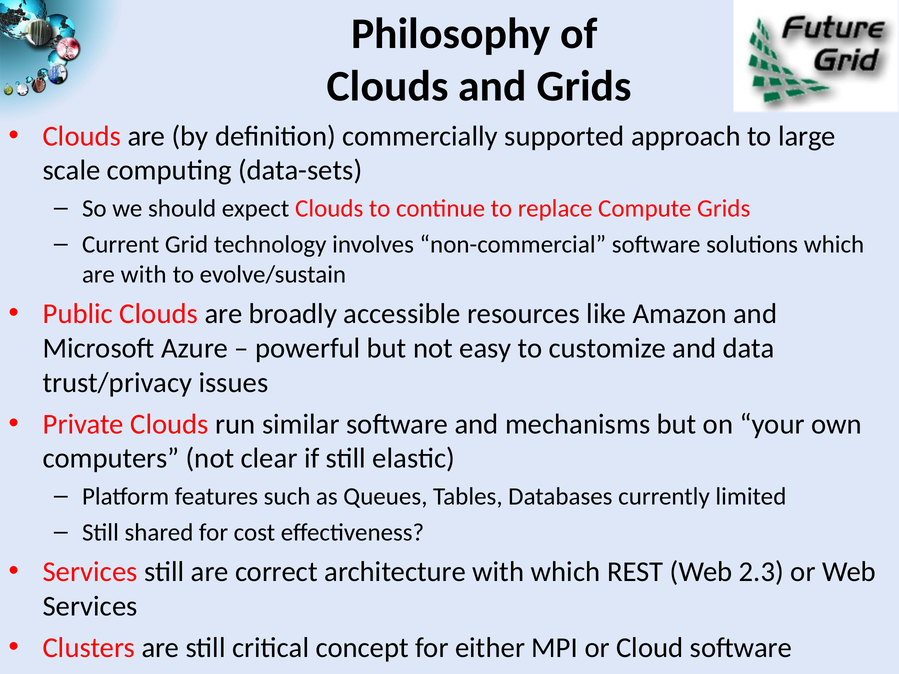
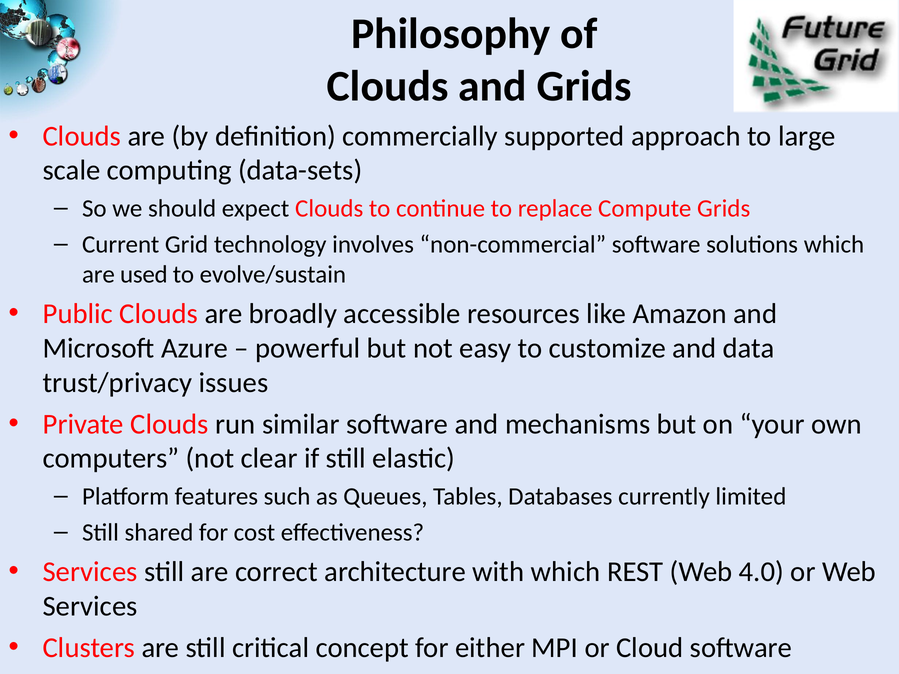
are with: with -> used
2.3: 2.3 -> 4.0
